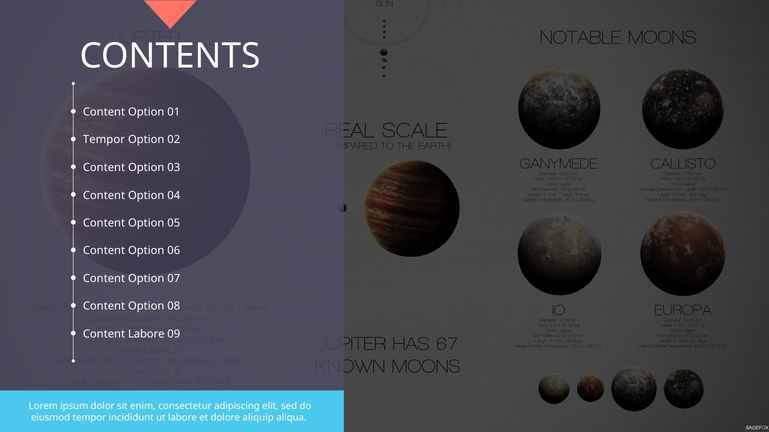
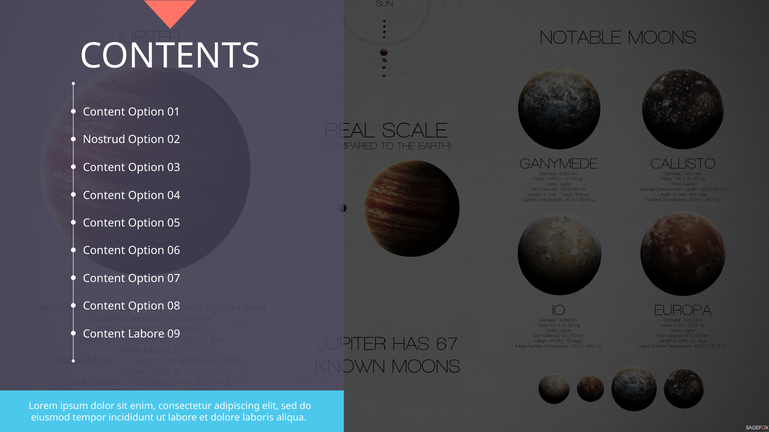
Tempor at (104, 140): Tempor -> Nostrud
aliquip: aliquip -> laboris
